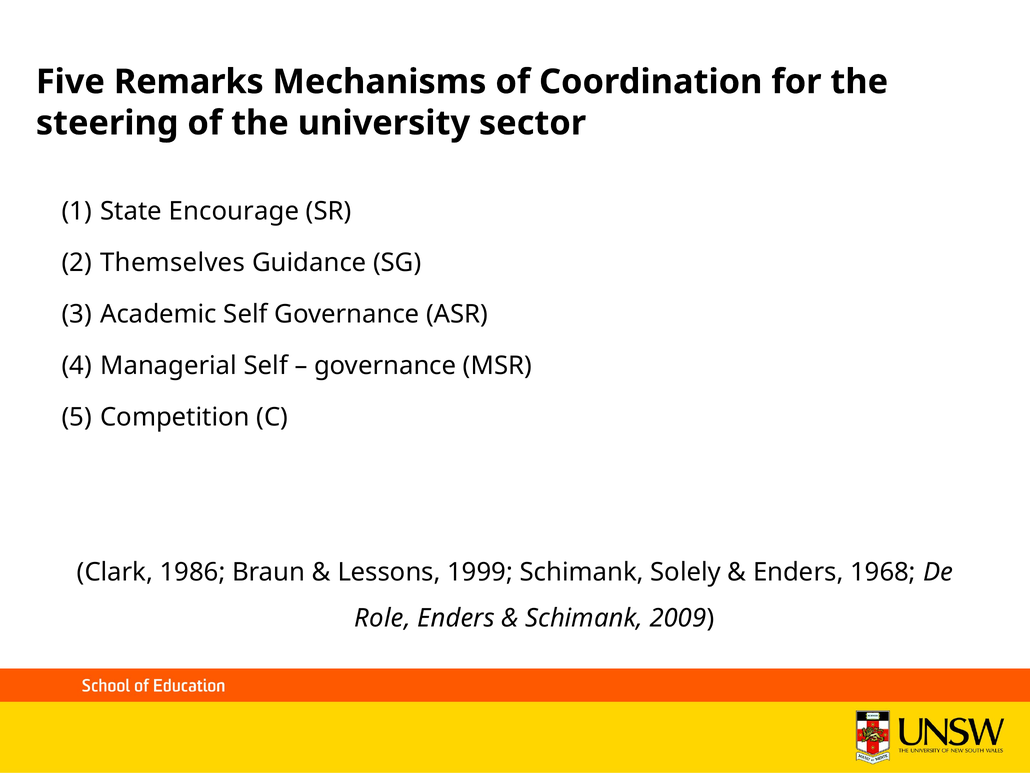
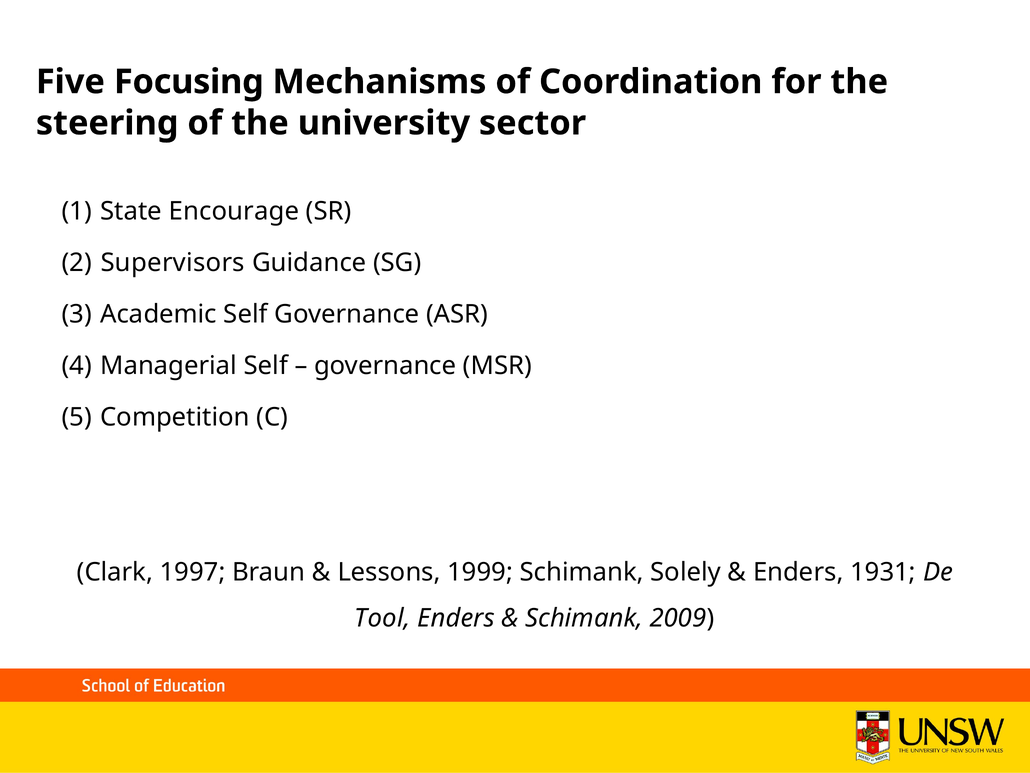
Remarks: Remarks -> Focusing
Themselves: Themselves -> Supervisors
1986: 1986 -> 1997
1968: 1968 -> 1931
Role: Role -> Tool
